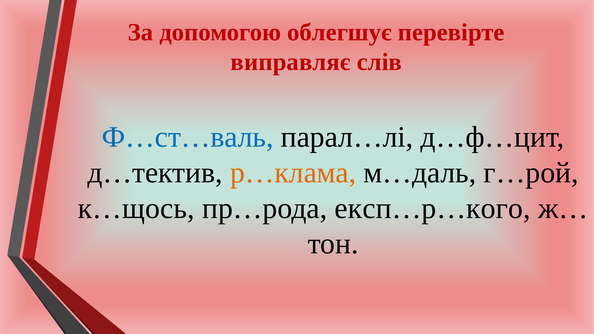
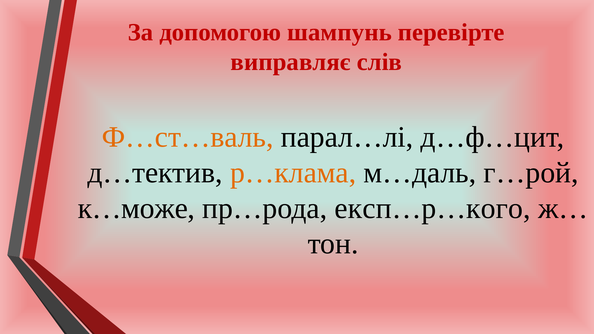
облегшує: облегшує -> шампунь
Ф…ст…валь colour: blue -> orange
к…щось: к…щось -> к…може
